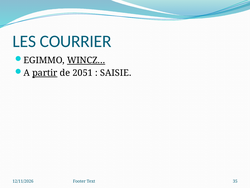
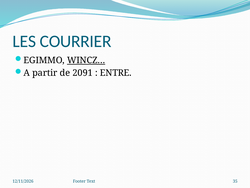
partir underline: present -> none
2051: 2051 -> 2091
SAISIE: SAISIE -> ENTRE
